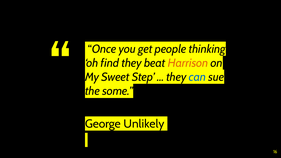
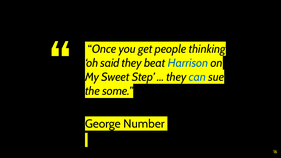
find: find -> said
Harrison colour: orange -> blue
Unlikely: Unlikely -> Number
